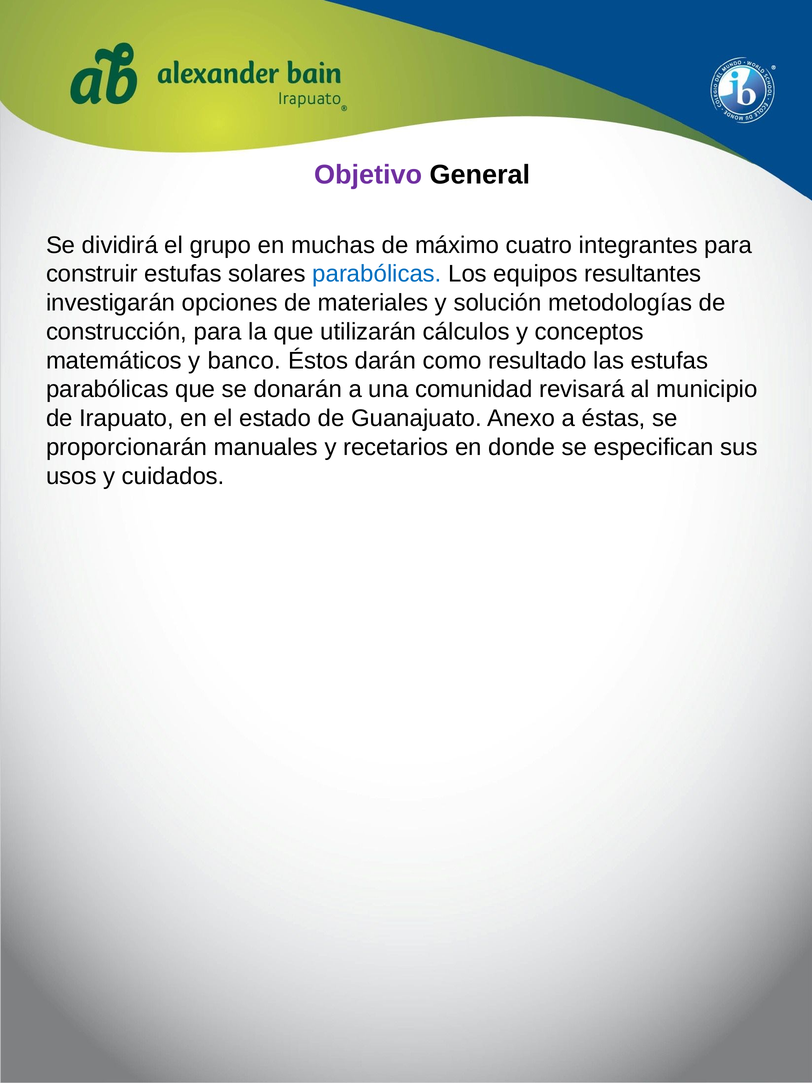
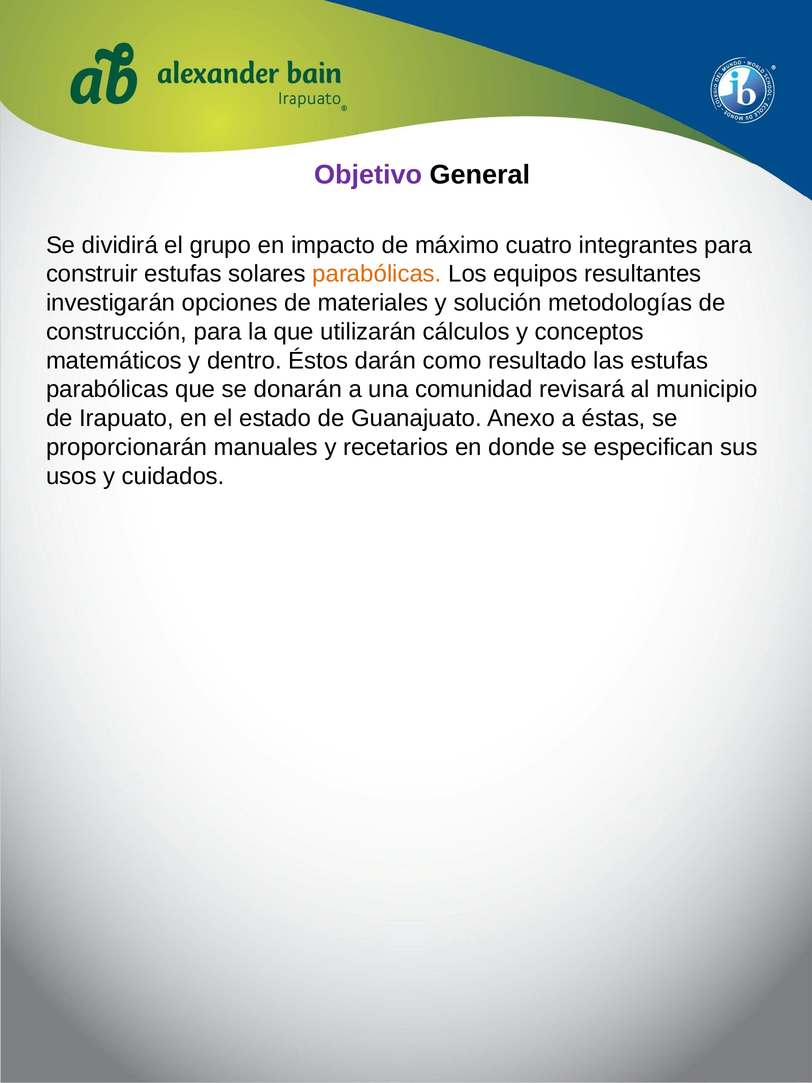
muchas: muchas -> impacto
parabólicas at (377, 274) colour: blue -> orange
banco: banco -> dentro
